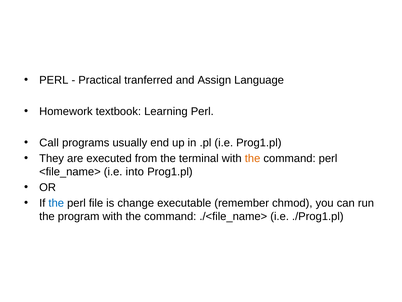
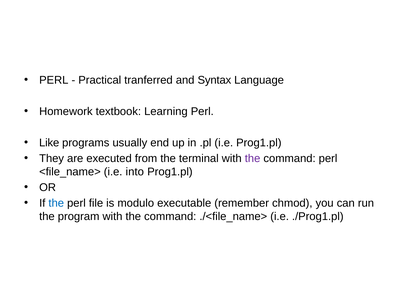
Assign: Assign -> Syntax
Call: Call -> Like
the at (253, 158) colour: orange -> purple
change: change -> modulο
